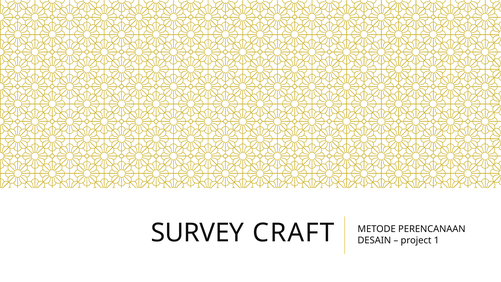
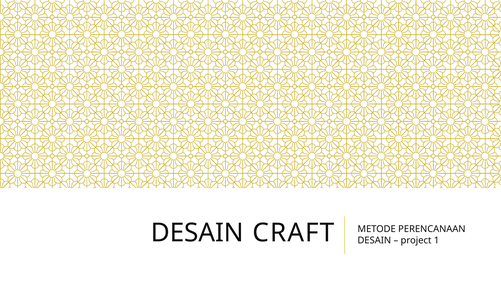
SURVEY at (197, 233): SURVEY -> DESAIN
